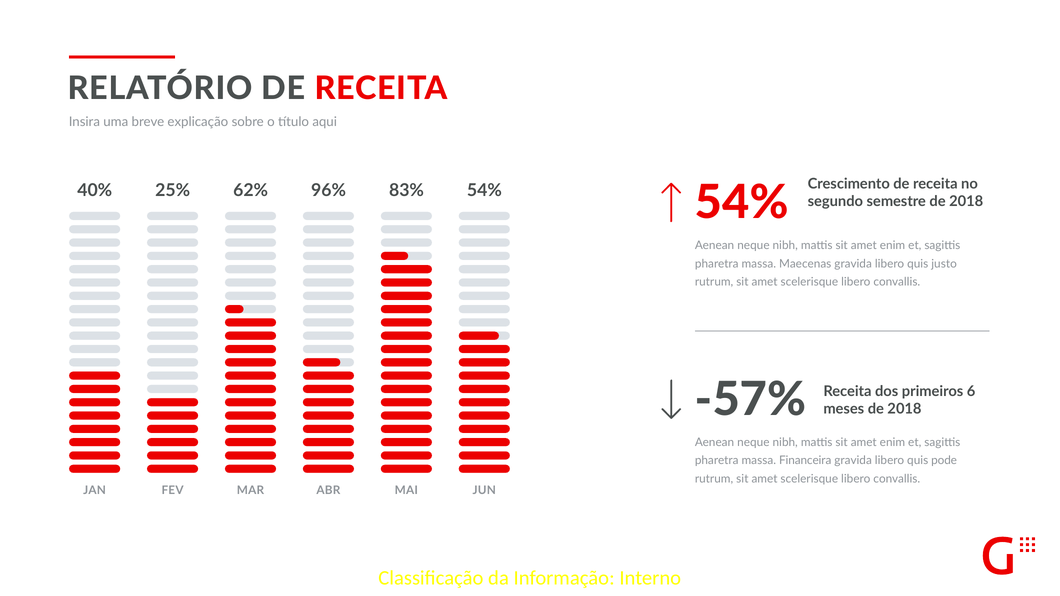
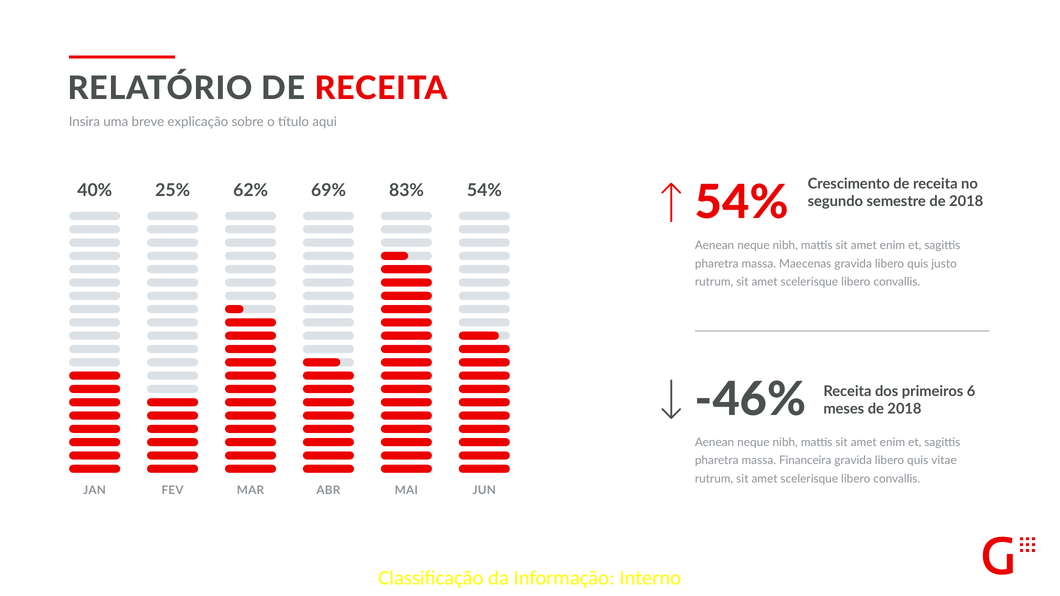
96%: 96% -> 69%
-57%: -57% -> -46%
pode: pode -> vitae
